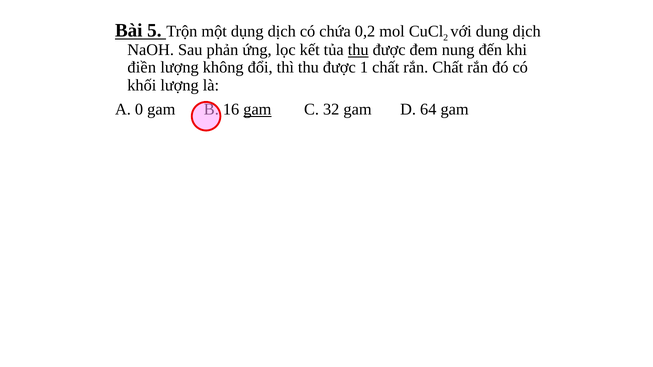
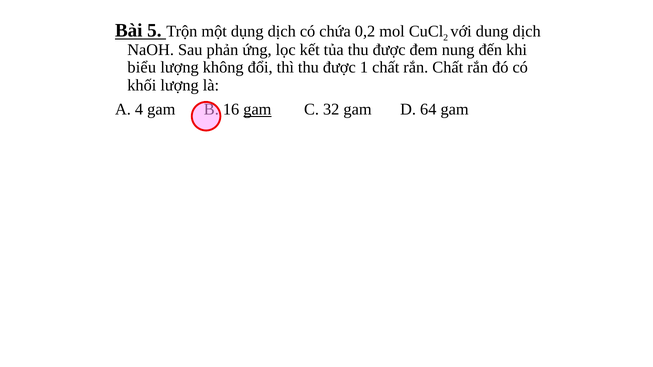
thu at (358, 50) underline: present -> none
điền: điền -> biểu
0: 0 -> 4
